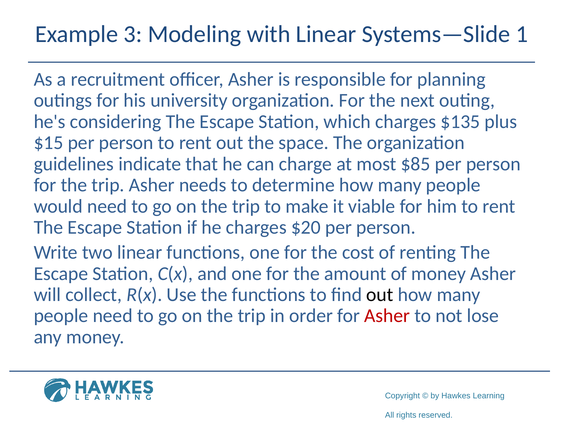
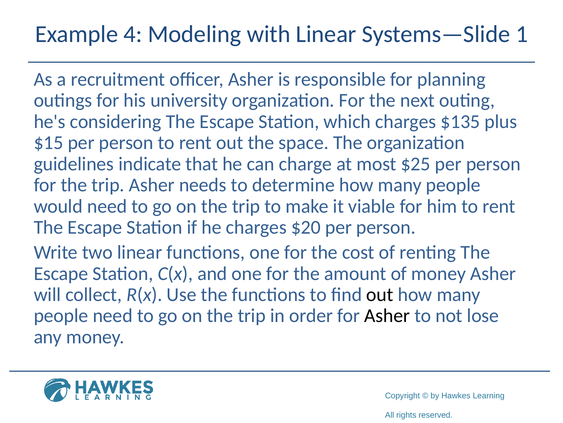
3: 3 -> 4
$85: $85 -> $25
Asher at (387, 315) colour: red -> black
